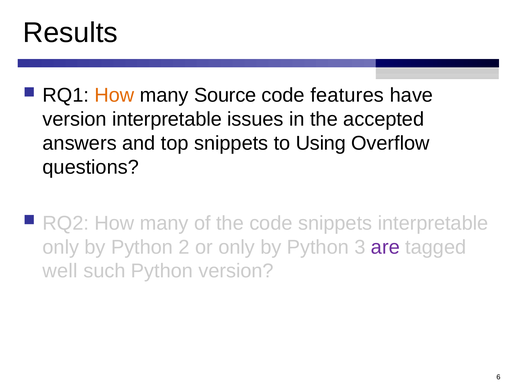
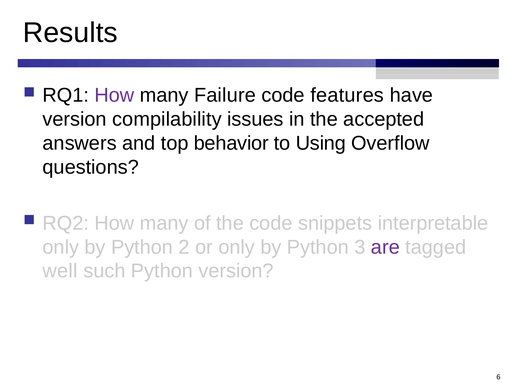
How at (114, 95) colour: orange -> purple
Source: Source -> Failure
version interpretable: interpretable -> compilability
top snippets: snippets -> behavior
